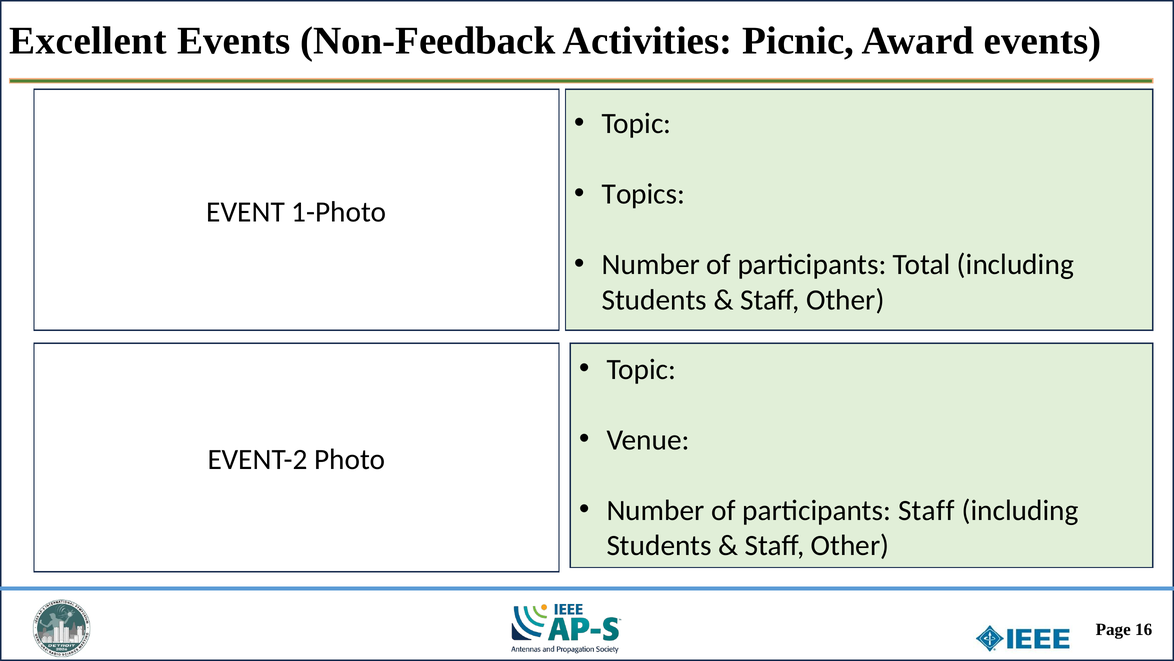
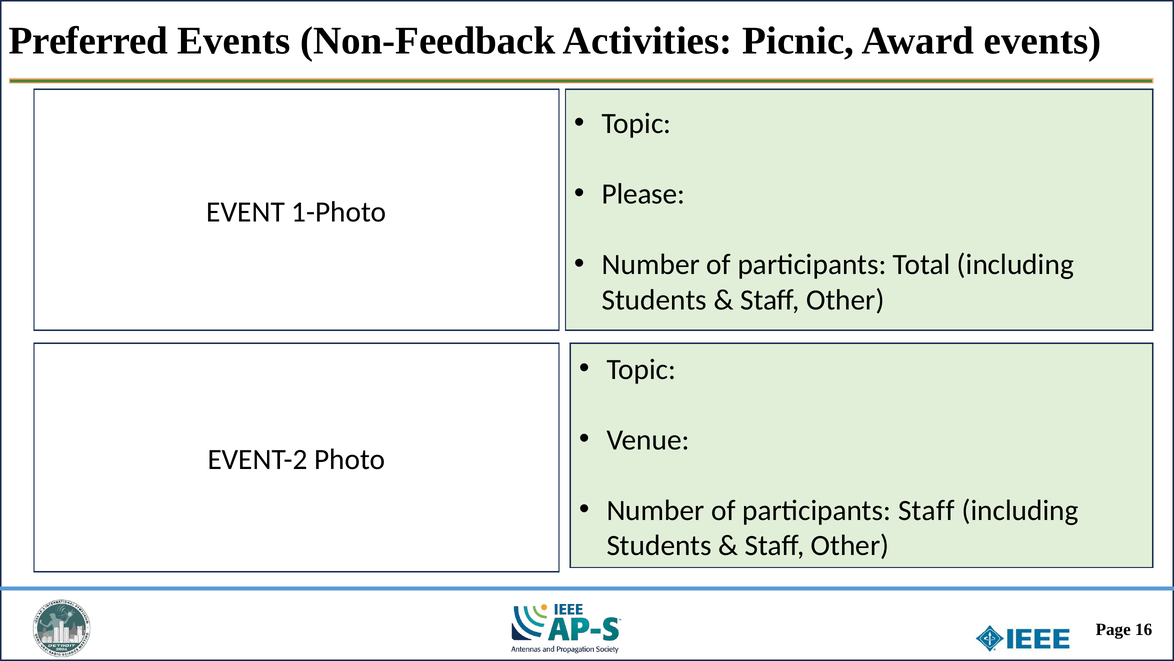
Excellent: Excellent -> Preferred
Topics: Topics -> Please
